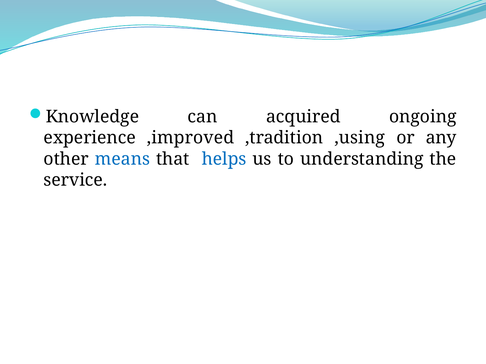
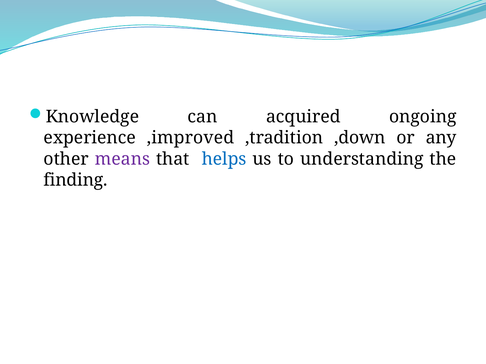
,using: ,using -> ,down
means colour: blue -> purple
service: service -> finding
